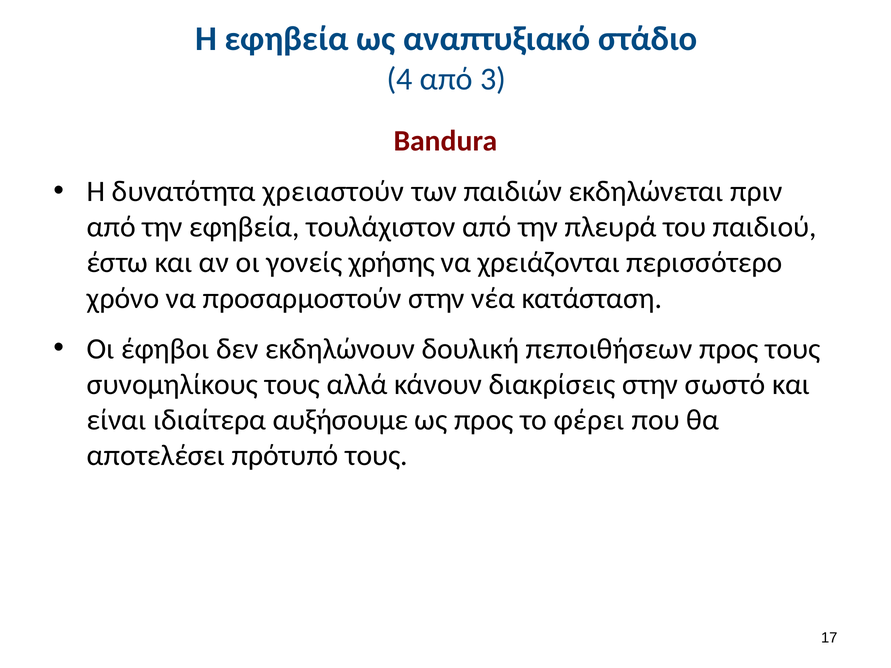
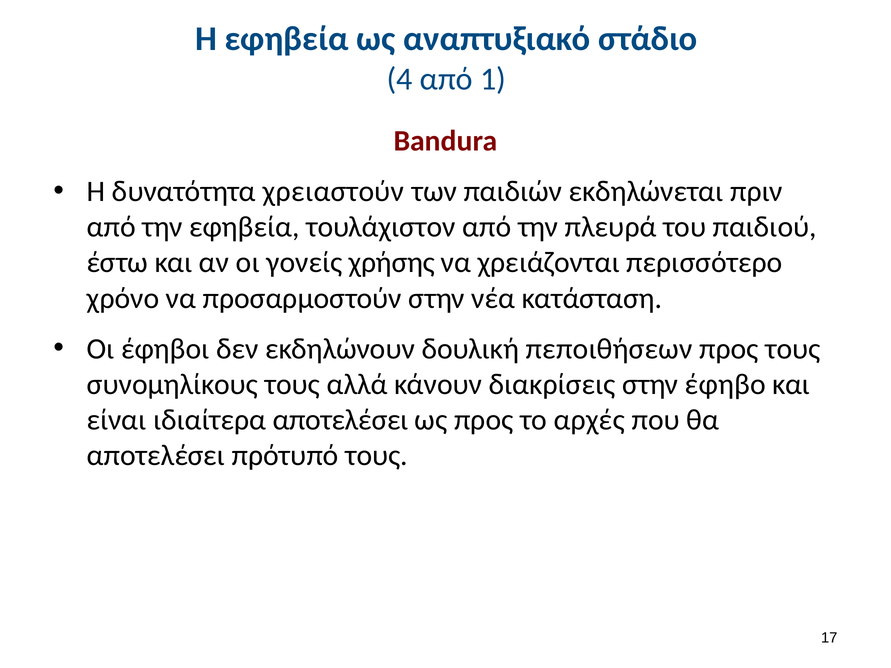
3: 3 -> 1
σωστό: σωστό -> έφηβο
ιδιαίτερα αυξήσουμε: αυξήσουμε -> αποτελέσει
φέρει: φέρει -> αρχές
